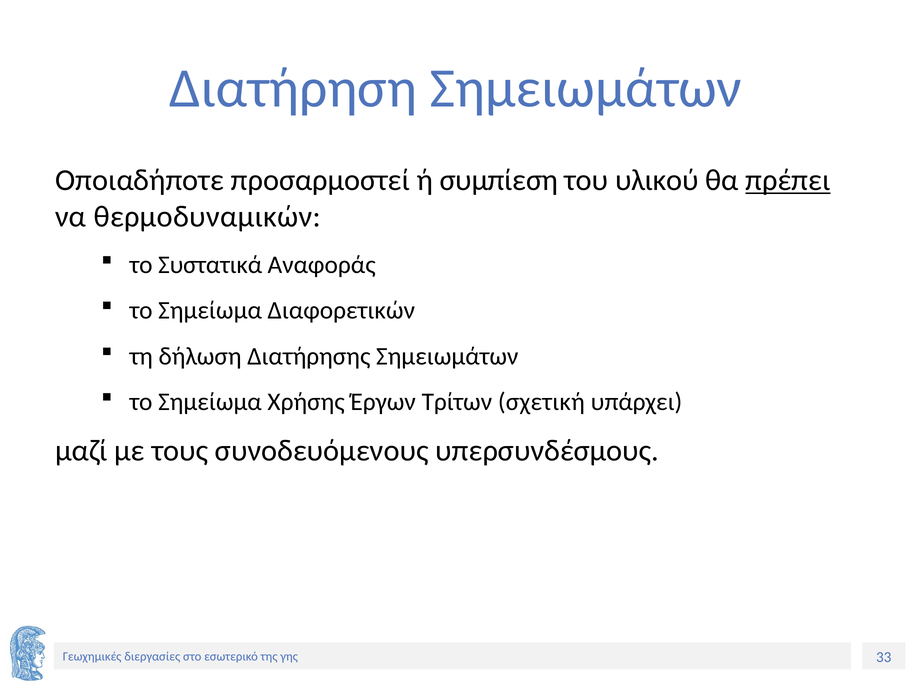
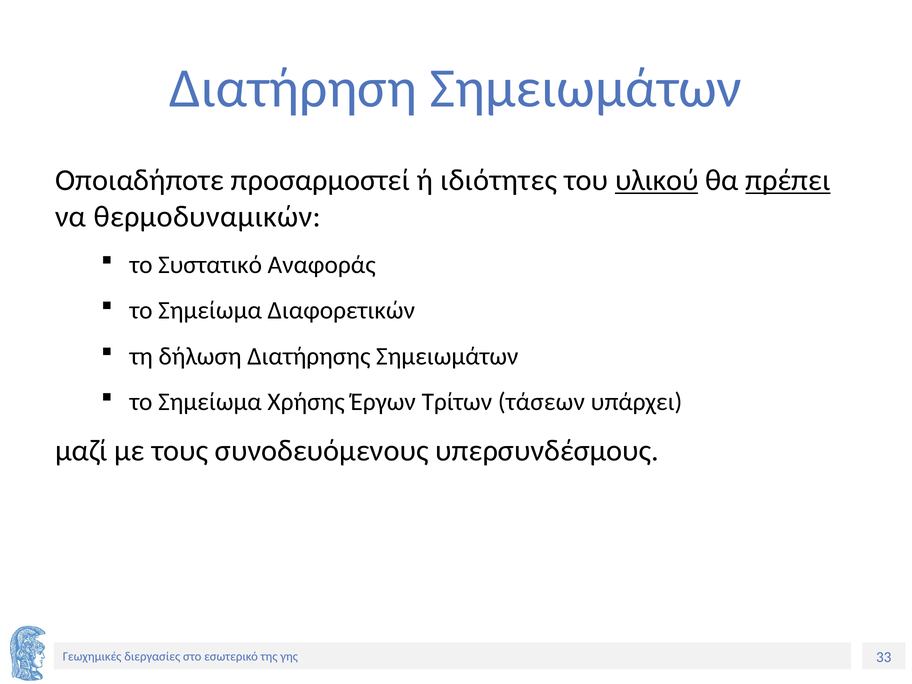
συμπίεση: συμπίεση -> ιδιότητες
υλικού underline: none -> present
Συστατικά: Συστατικά -> Συστατικό
σχετική: σχετική -> τάσεων
